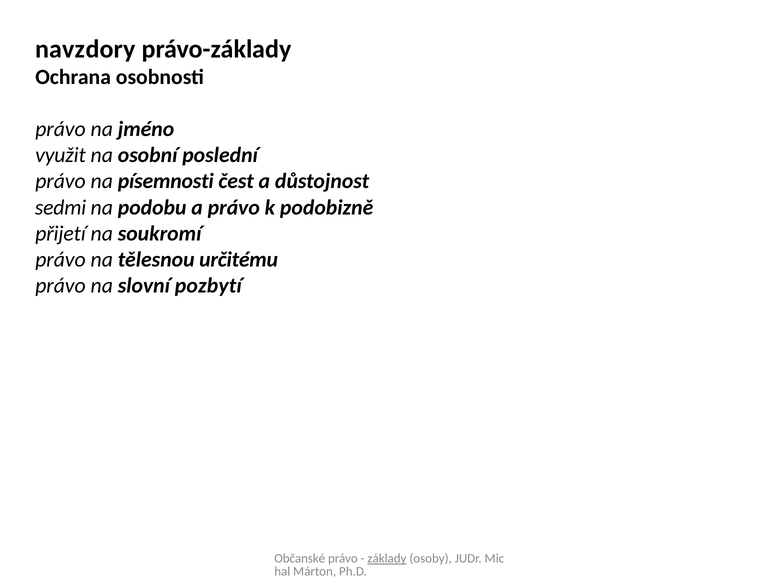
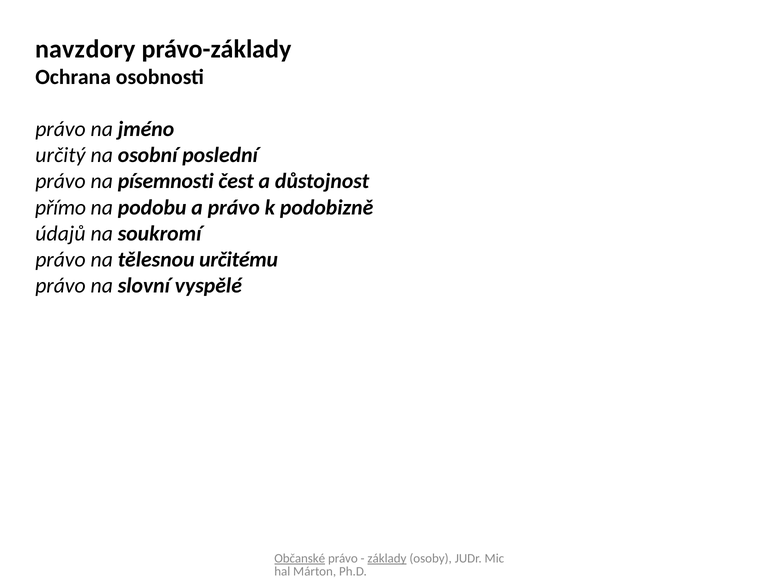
využit: využit -> určitý
sedmi: sedmi -> přímo
přijetí: přijetí -> údajů
pozbytí: pozbytí -> vyspělé
Občanské underline: none -> present
